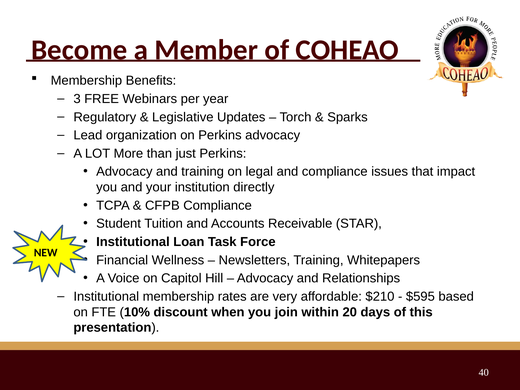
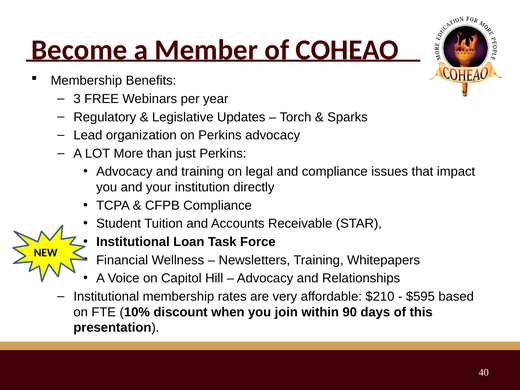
20: 20 -> 90
